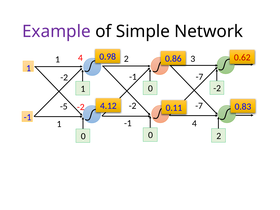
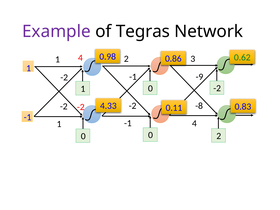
Simple: Simple -> Tegras
0.62 colour: red -> green
-7 at (199, 77): -7 -> -9
4.12: 4.12 -> 4.33
-7 at (199, 106): -7 -> -8
-5 at (64, 106): -5 -> -2
